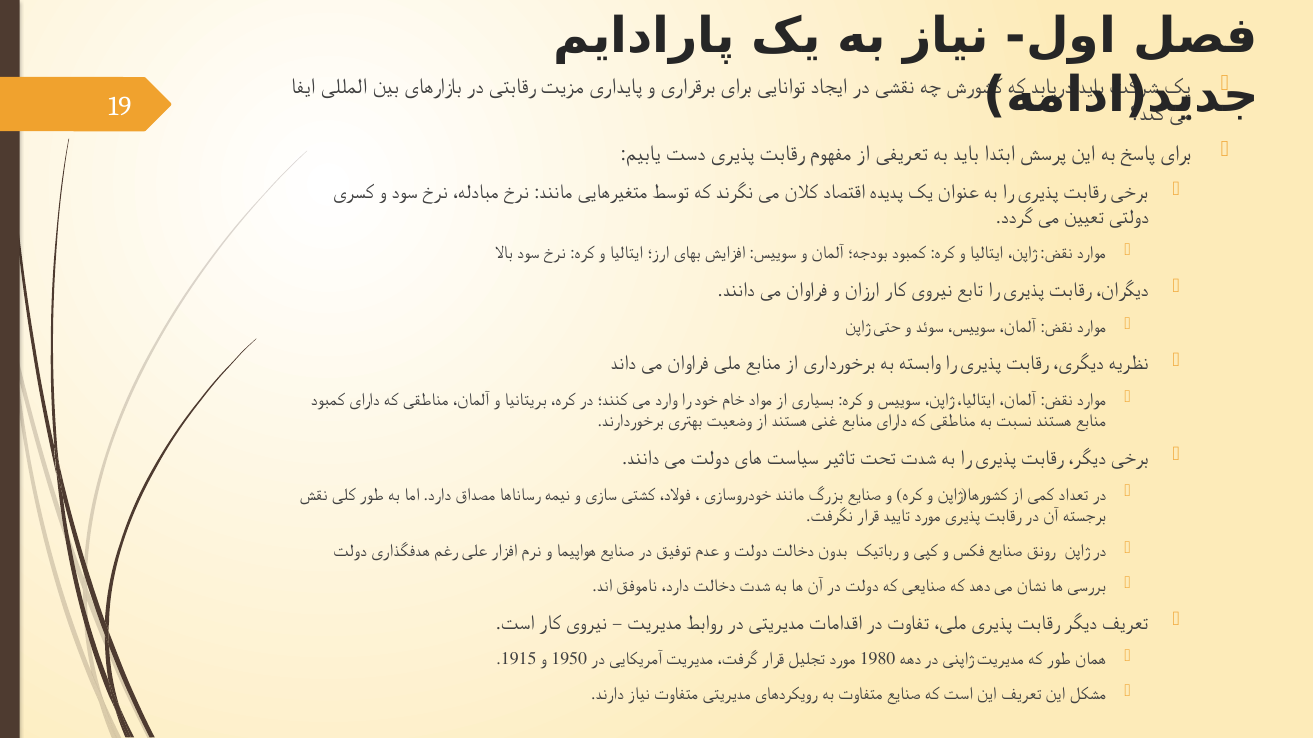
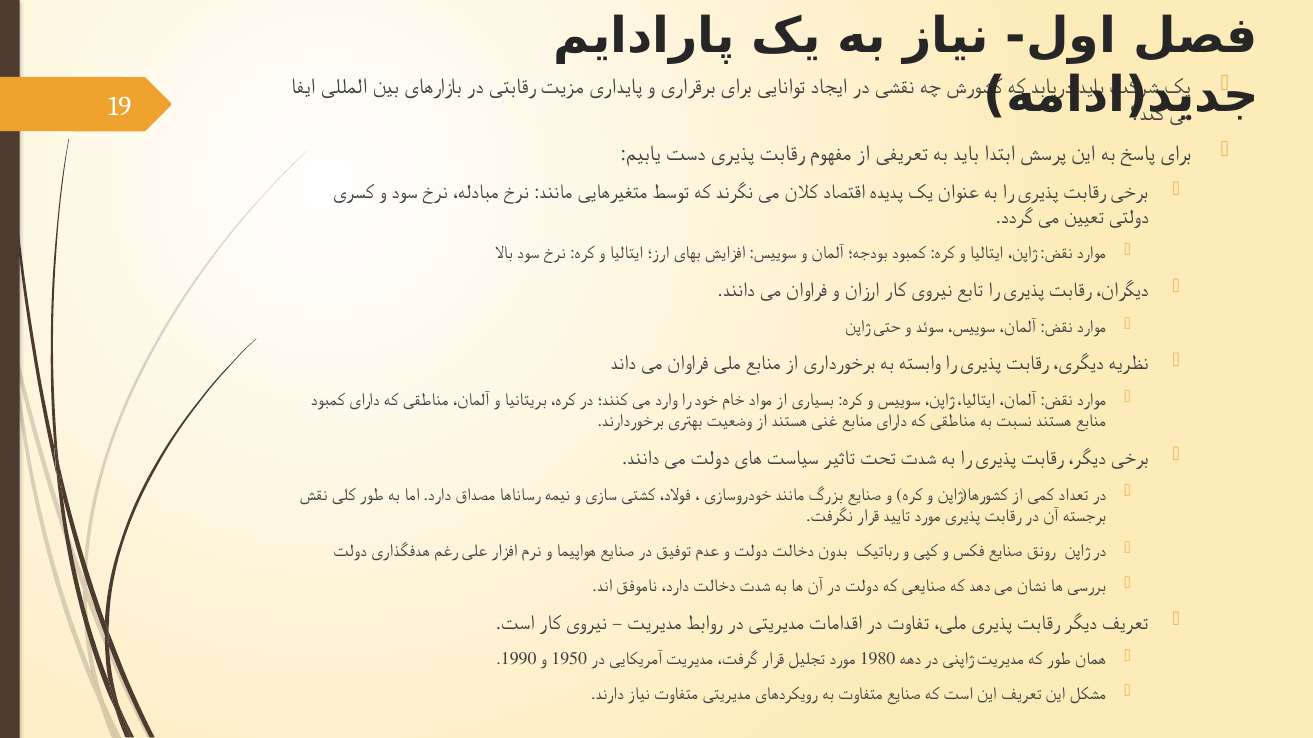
1915: 1915 -> 1990
